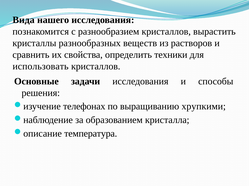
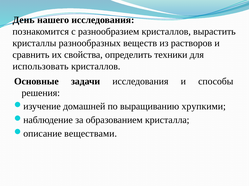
Вида: Вида -> День
телефонах: телефонах -> домашней
температура: температура -> веществами
